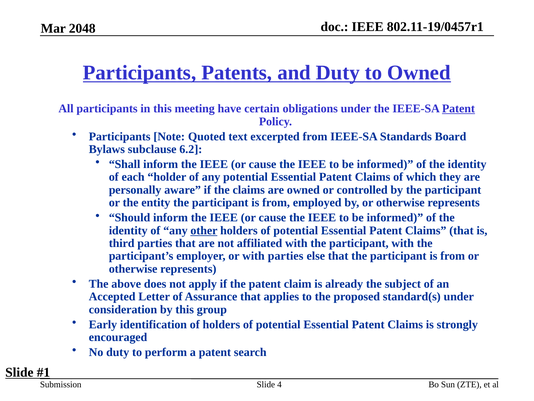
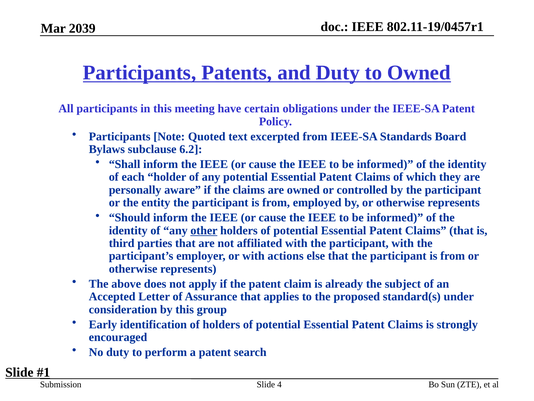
2048: 2048 -> 2039
Patent at (458, 109) underline: present -> none
with parties: parties -> actions
